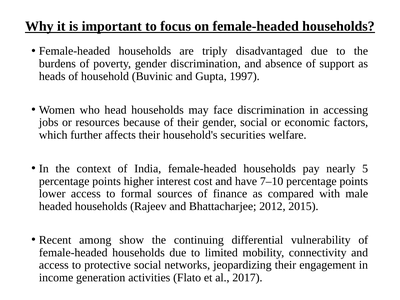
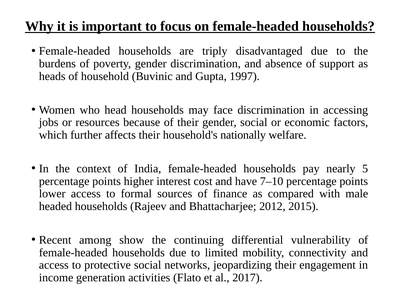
securities: securities -> nationally
